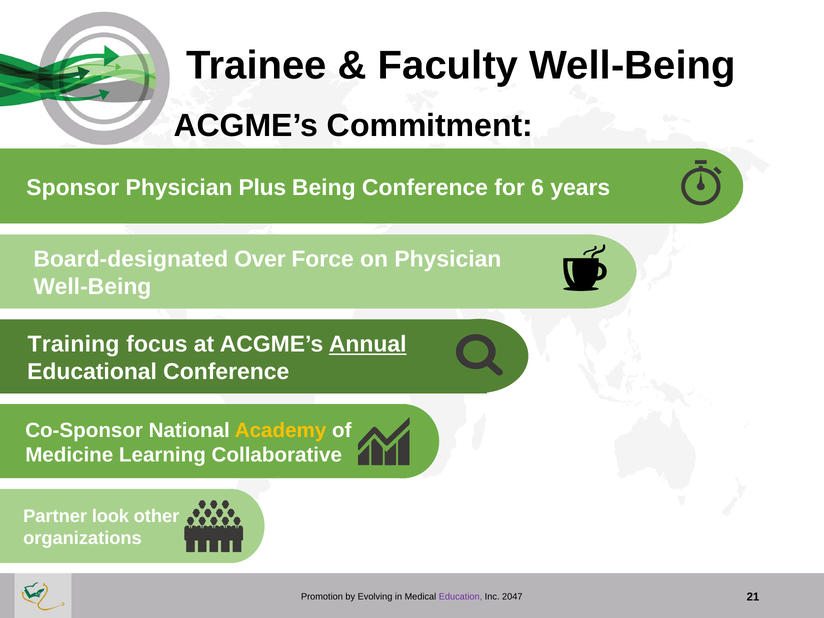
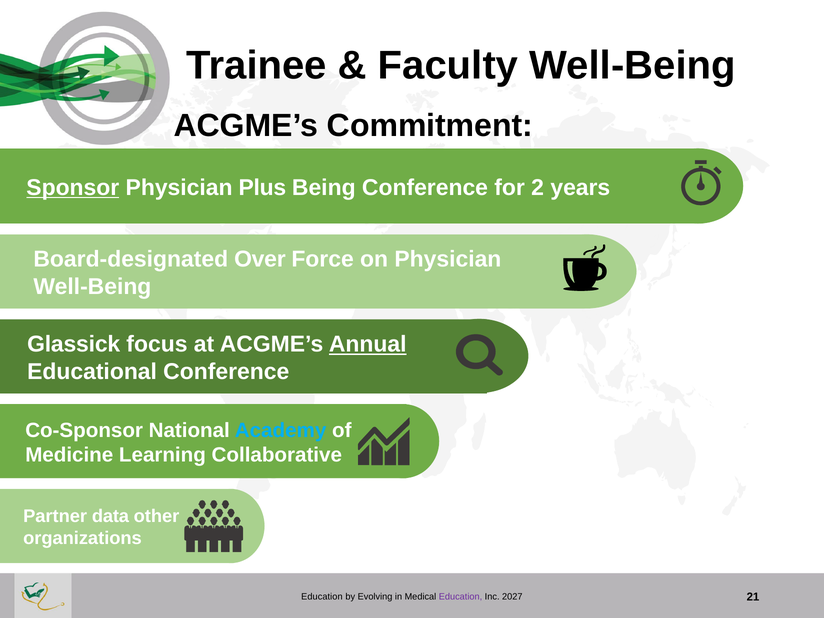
Sponsor underline: none -> present
6: 6 -> 2
Training: Training -> Glassick
Academy colour: yellow -> light blue
look: look -> data
Promotion at (322, 597): Promotion -> Education
2047: 2047 -> 2027
